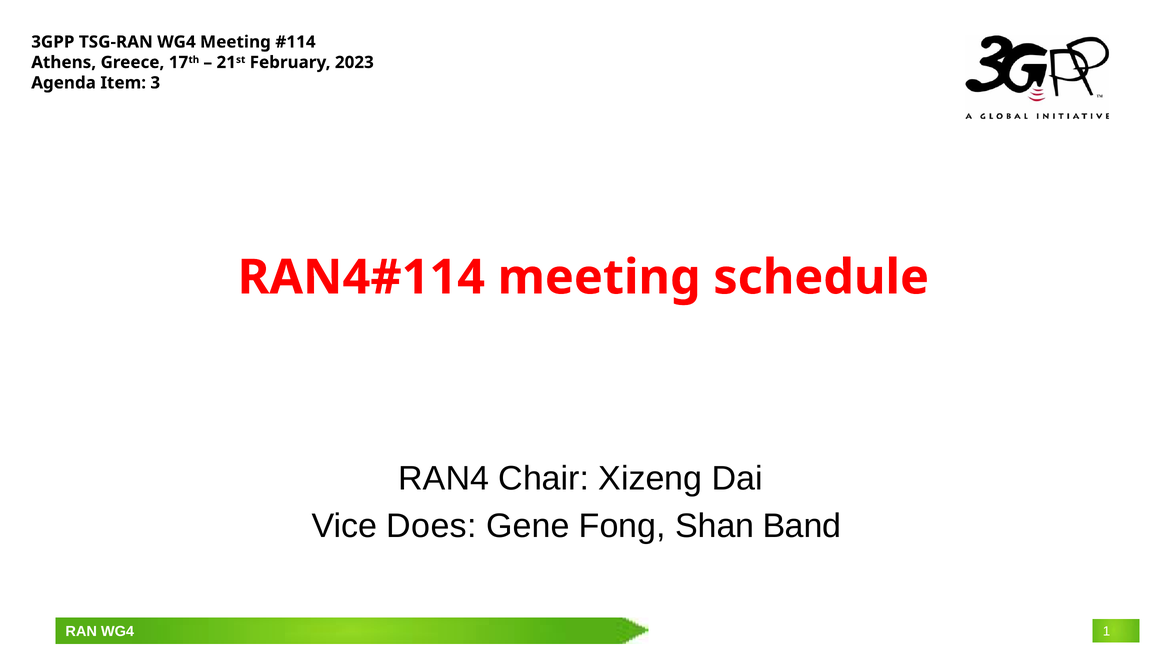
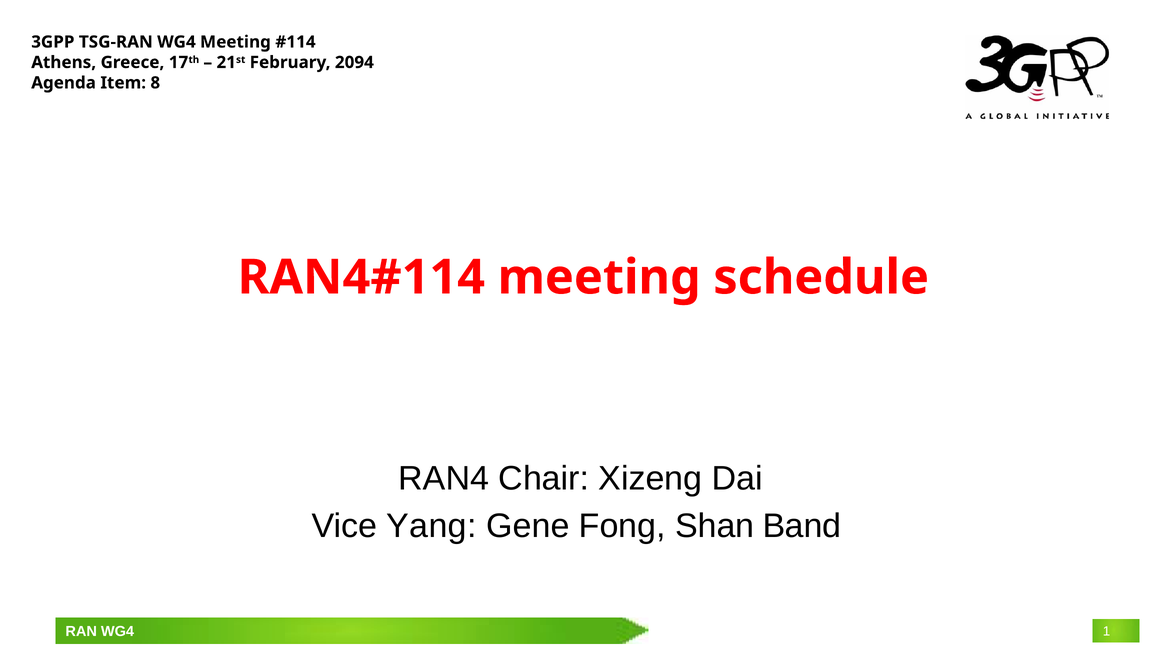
2023: 2023 -> 2094
3: 3 -> 8
Does: Does -> Yang
